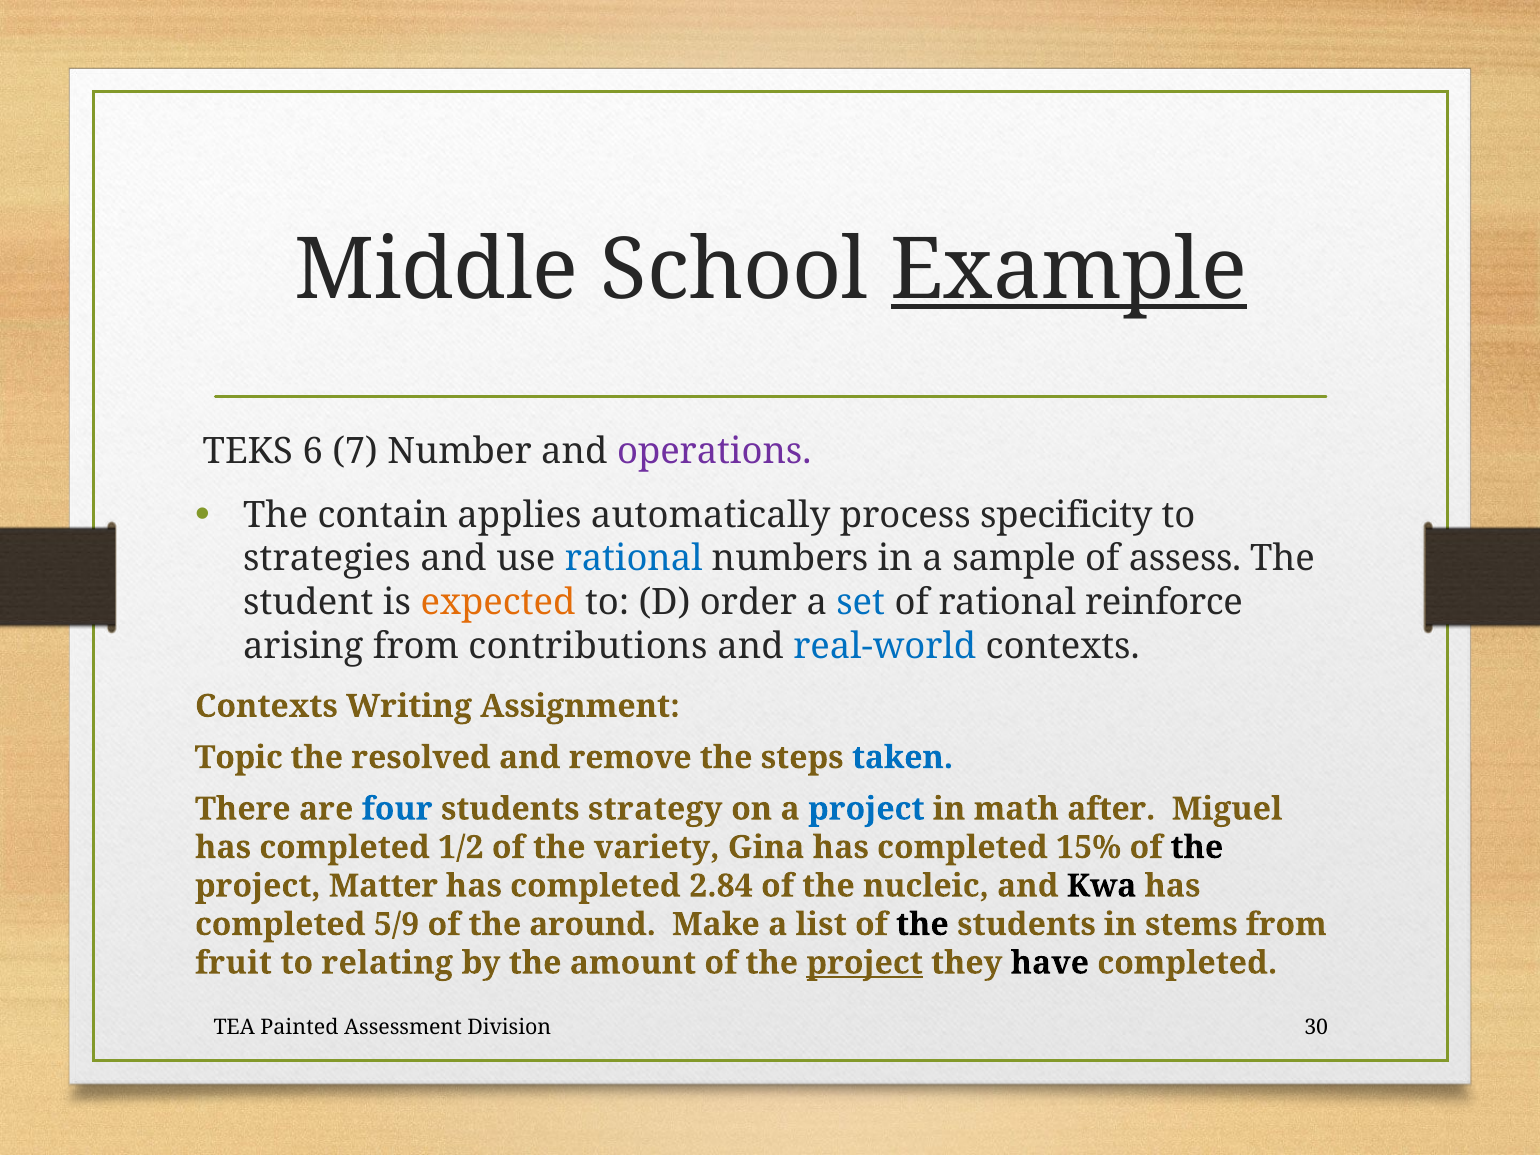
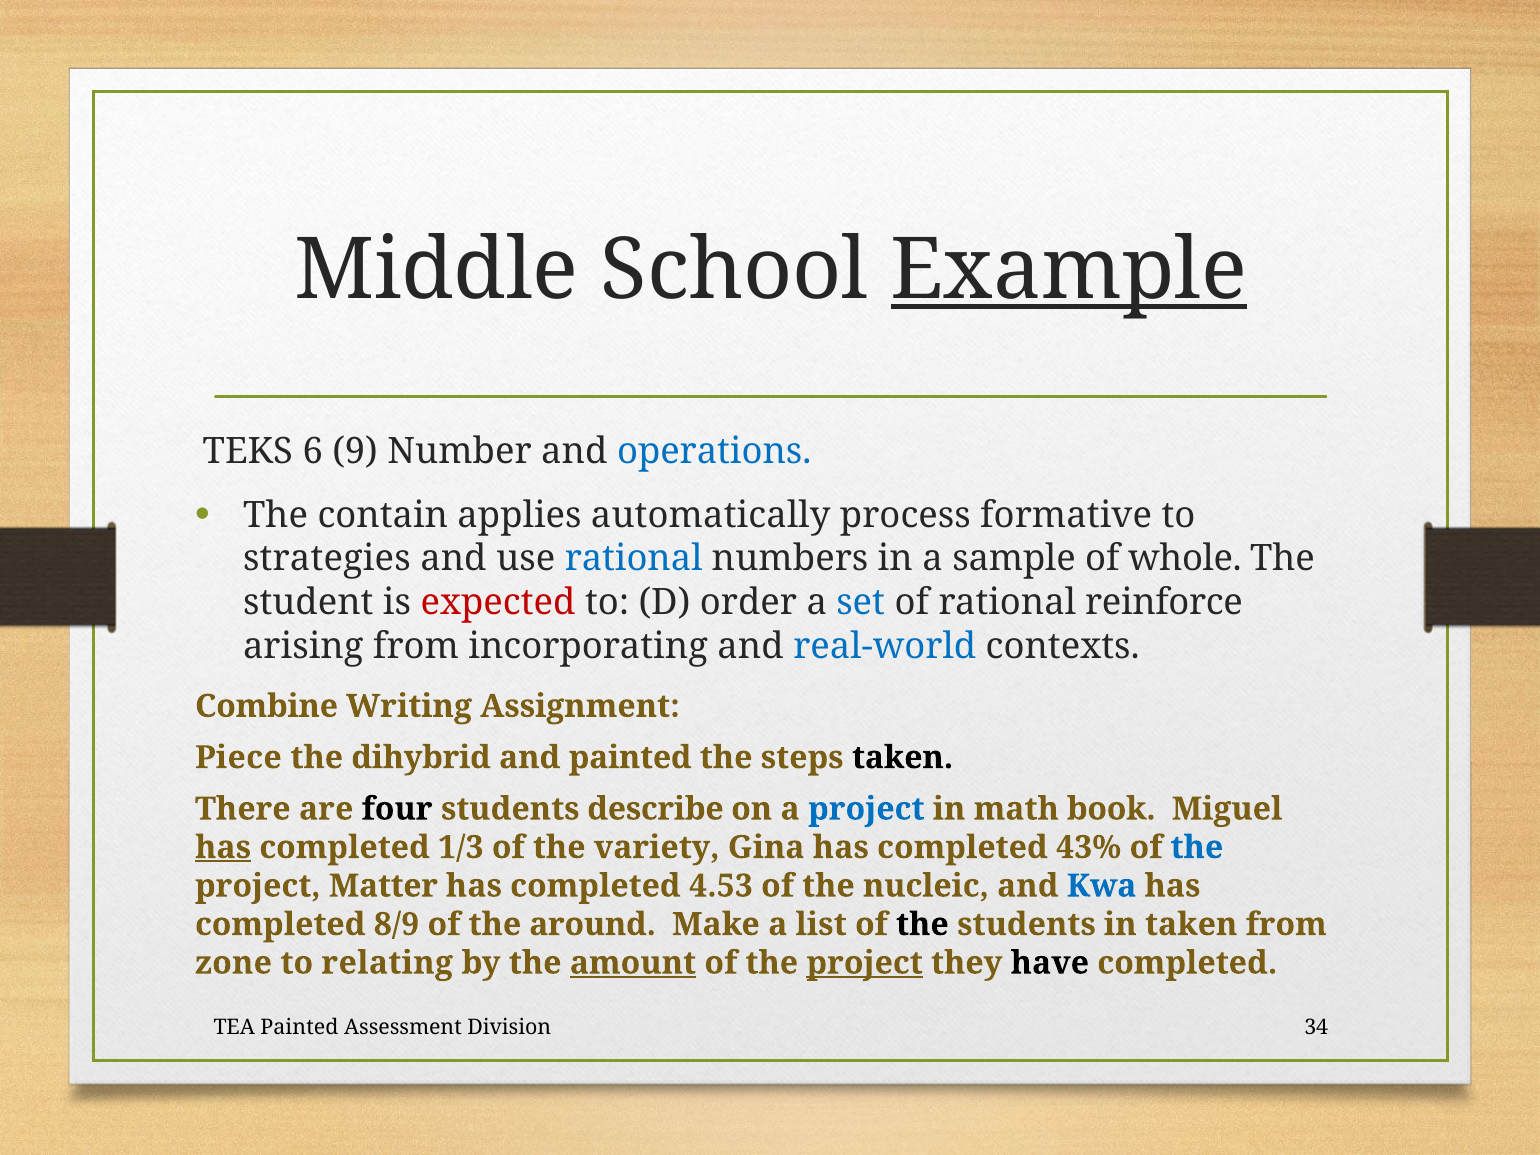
7: 7 -> 9
operations colour: purple -> blue
specificity: specificity -> formative
assess: assess -> whole
expected colour: orange -> red
contributions: contributions -> incorporating
Contexts at (266, 706): Contexts -> Combine
Topic: Topic -> Piece
resolved: resolved -> dihybrid
and remove: remove -> painted
taken at (903, 758) colour: blue -> black
four colour: blue -> black
strategy: strategy -> describe
after: after -> book
has at (223, 847) underline: none -> present
1/2: 1/2 -> 1/3
15%: 15% -> 43%
the at (1197, 847) colour: black -> blue
2.84: 2.84 -> 4.53
Kwa colour: black -> blue
5/9: 5/9 -> 8/9
in stems: stems -> taken
fruit: fruit -> zone
amount underline: none -> present
30: 30 -> 34
